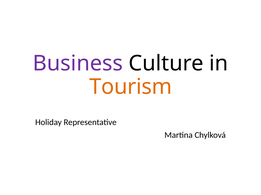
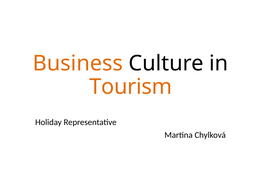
Business colour: purple -> orange
